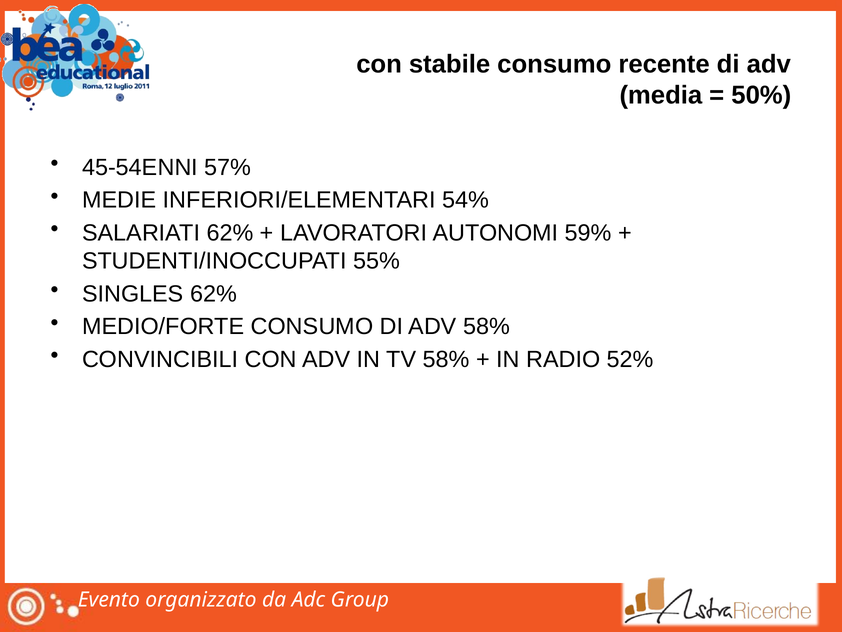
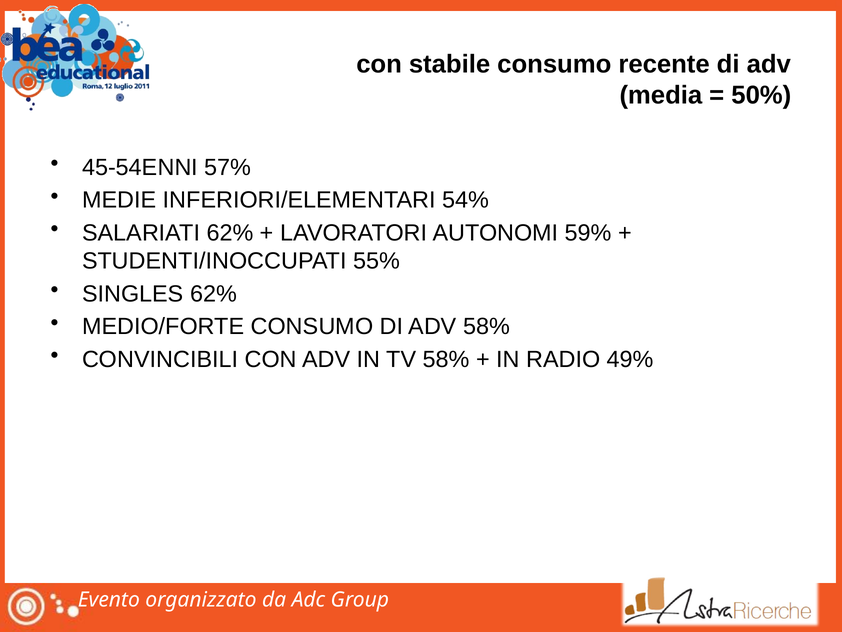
52%: 52% -> 49%
